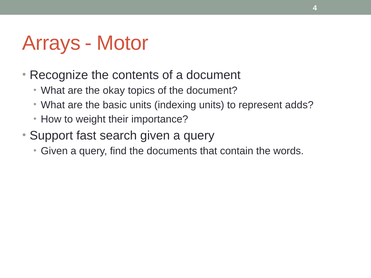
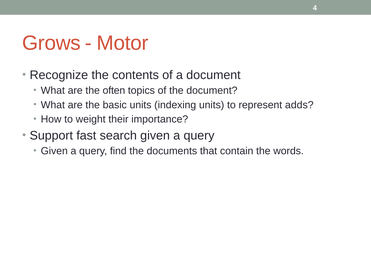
Arrays: Arrays -> Grows
okay: okay -> often
